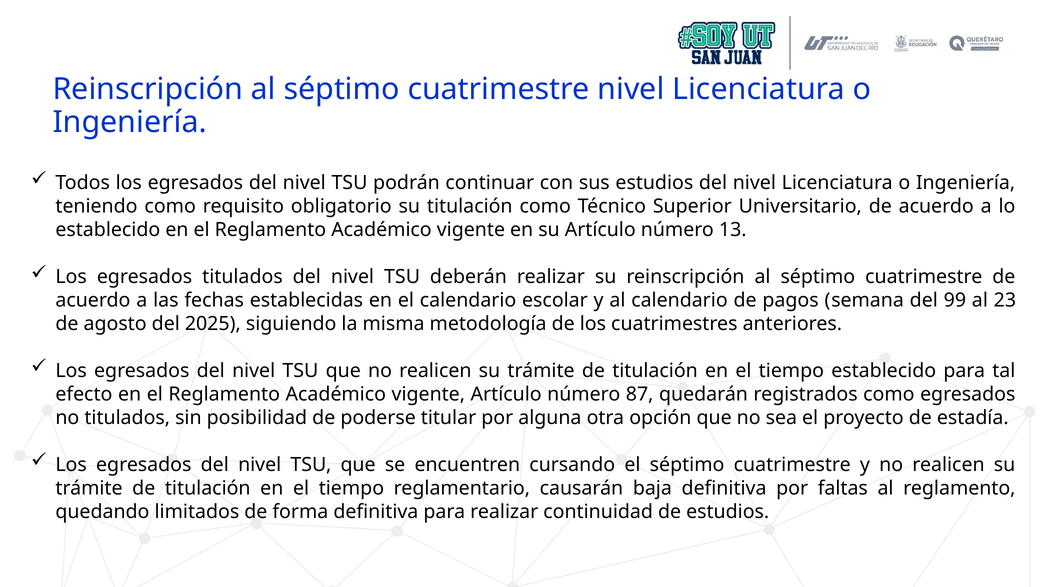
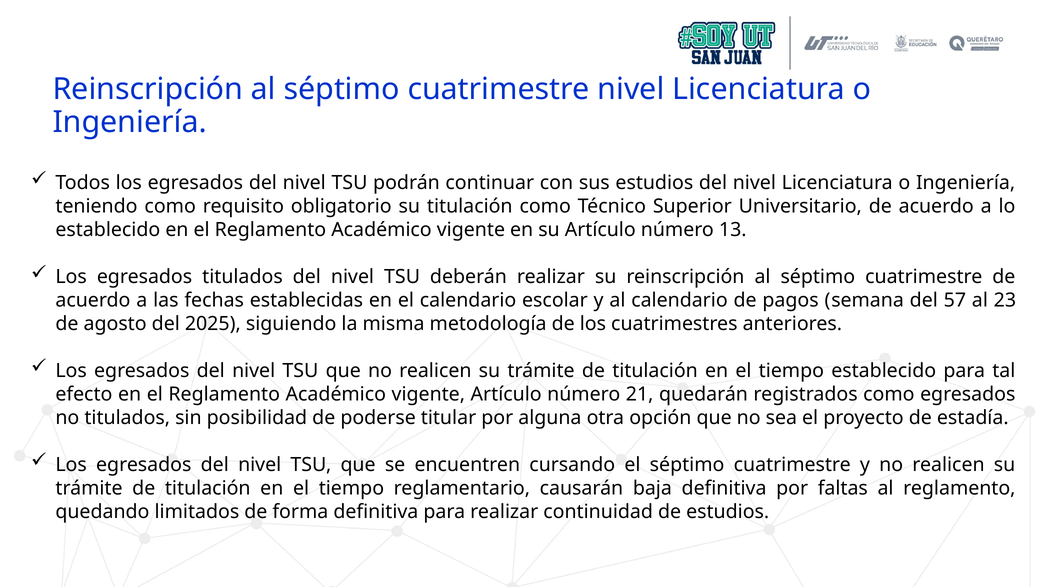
99: 99 -> 57
87: 87 -> 21
